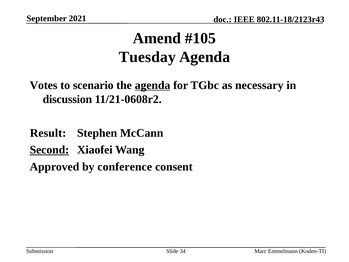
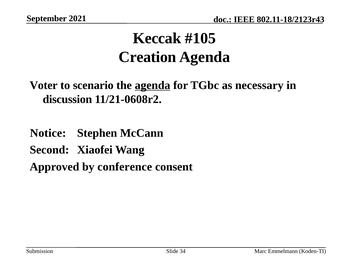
Amend: Amend -> Keccak
Tuesday: Tuesday -> Creation
Votes: Votes -> Voter
Result: Result -> Notice
Second underline: present -> none
